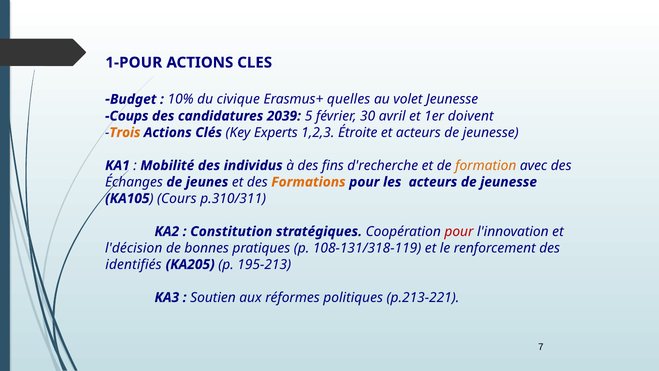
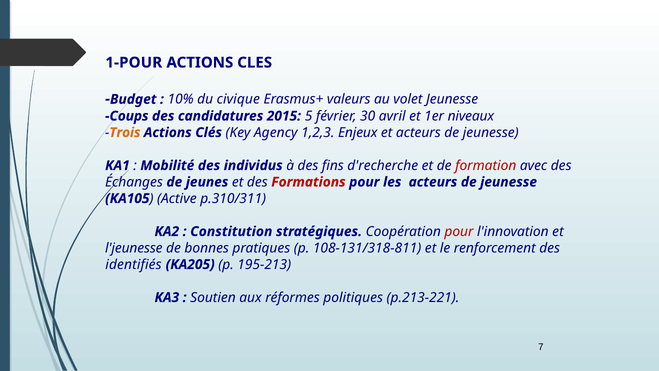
quelles: quelles -> valeurs
2039: 2039 -> 2015
doivent: doivent -> niveaux
Experts: Experts -> Agency
Étroite: Étroite -> Enjeux
formation colour: orange -> red
Formations colour: orange -> red
Cours: Cours -> Active
l'décision: l'décision -> l'jeunesse
108-131/318-119: 108-131/318-119 -> 108-131/318-811
